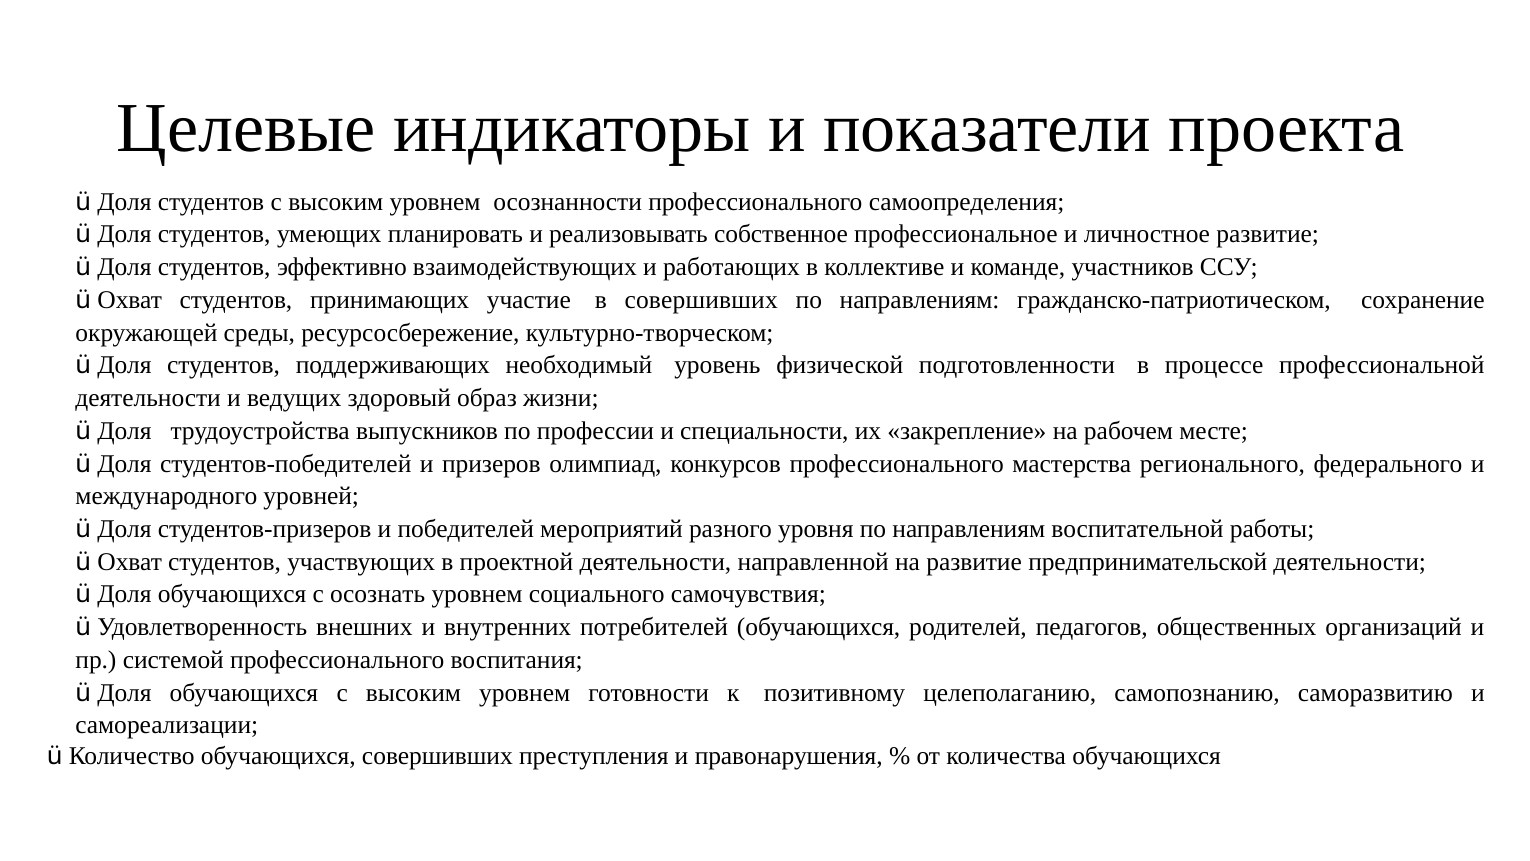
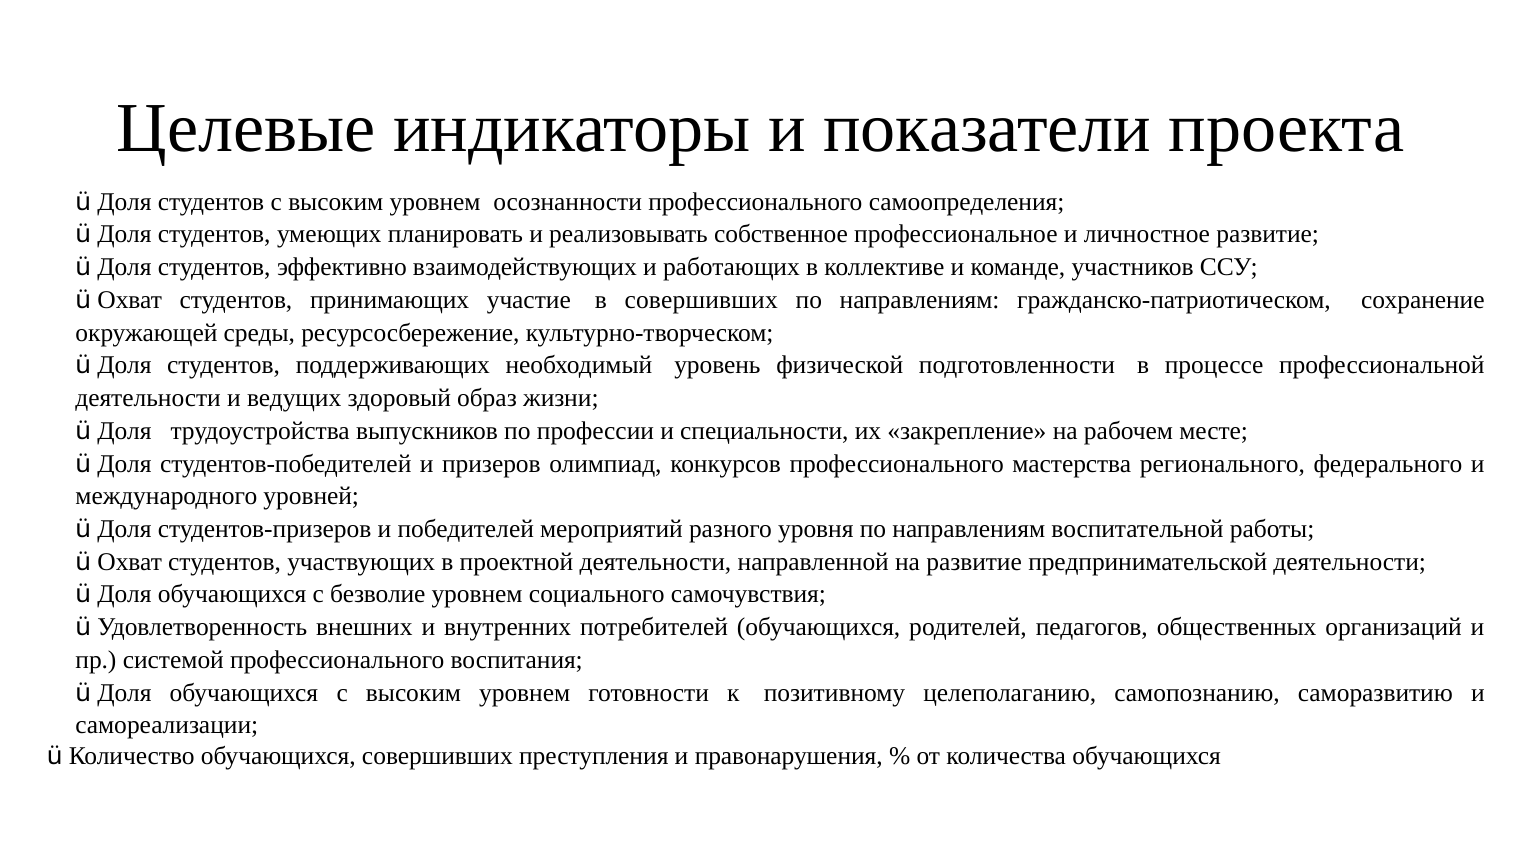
осознать: осознать -> безволие
